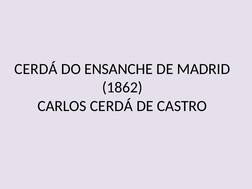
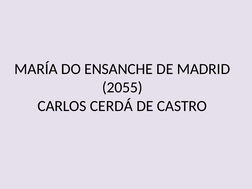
CERDÁ at (36, 69): CERDÁ -> MARÍA
1862: 1862 -> 2055
